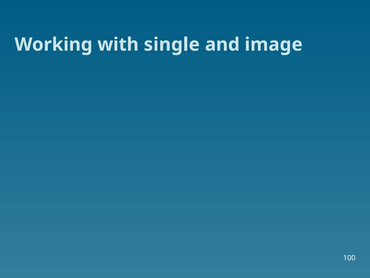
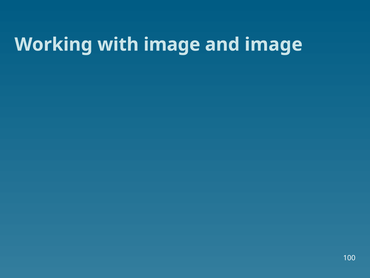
with single: single -> image
